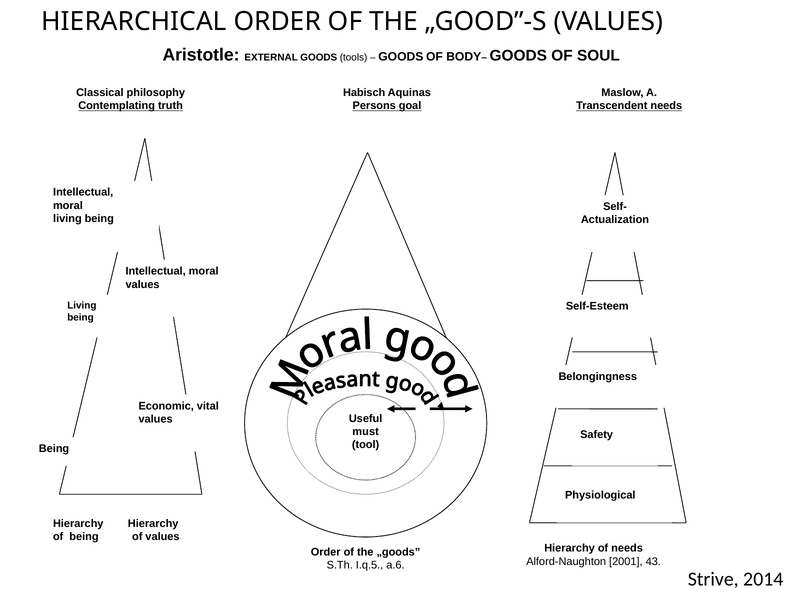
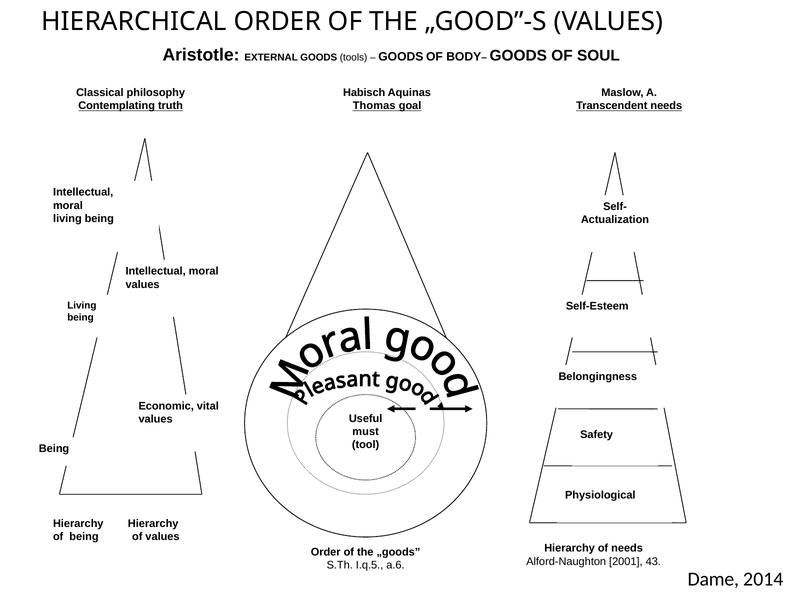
Persons: Persons -> Thomas
Strive: Strive -> Dame
